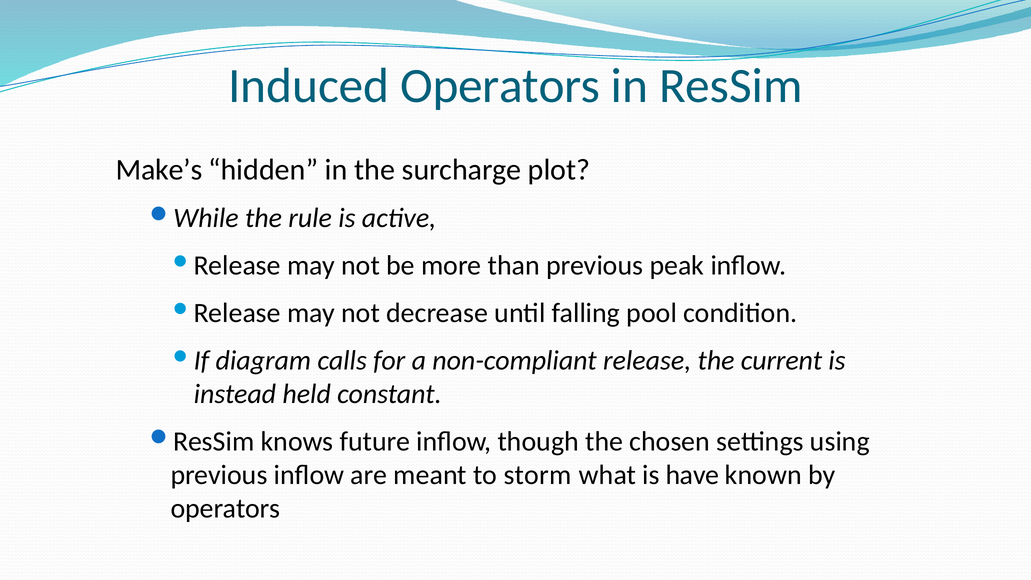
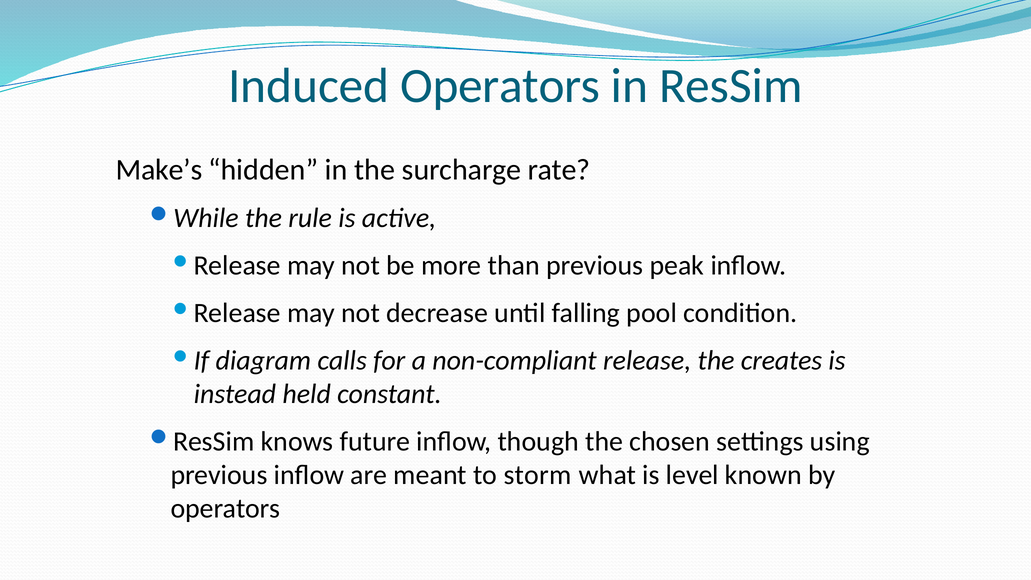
plot: plot -> rate
current: current -> creates
have: have -> level
